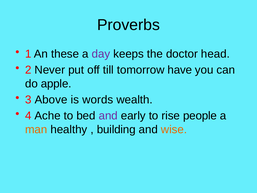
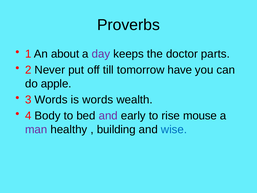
these: these -> about
head: head -> parts
3 Above: Above -> Words
Ache: Ache -> Body
people: people -> mouse
man colour: orange -> purple
wise colour: orange -> blue
